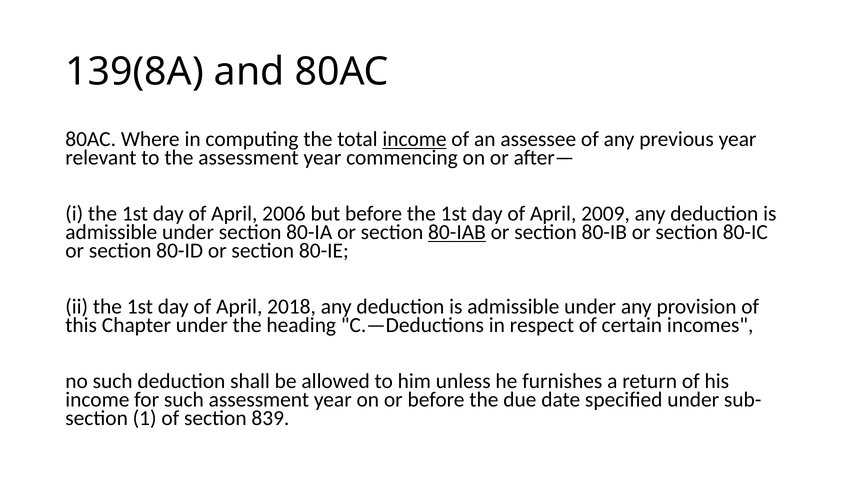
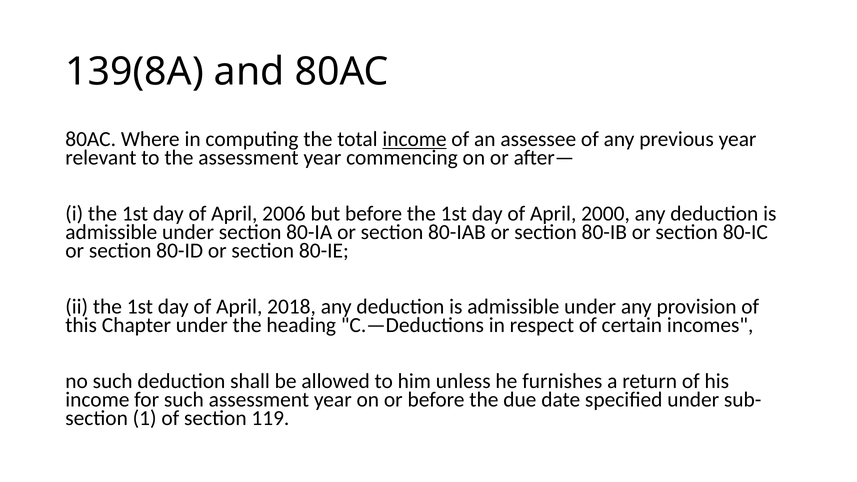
2009: 2009 -> 2000
80-IAB underline: present -> none
839: 839 -> 119
